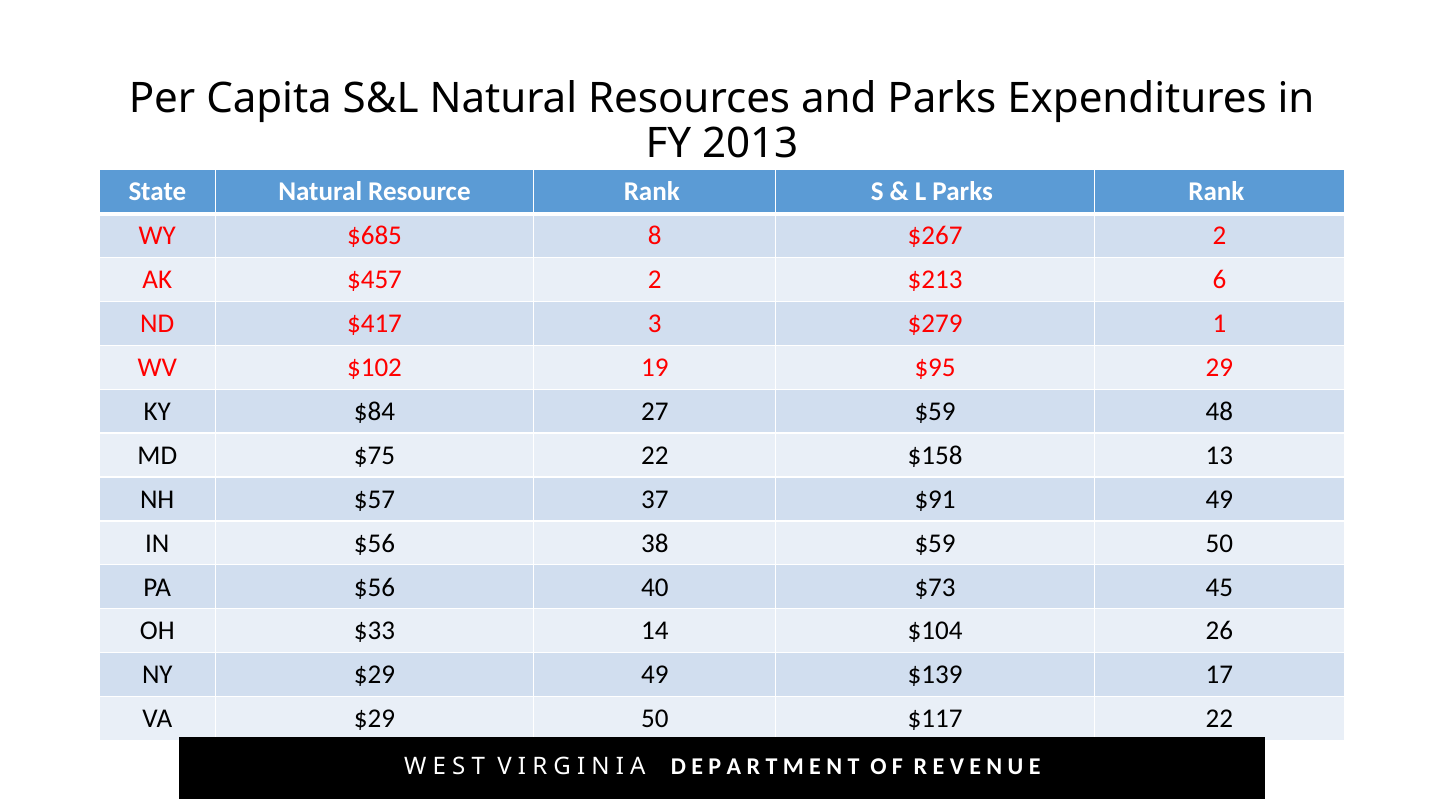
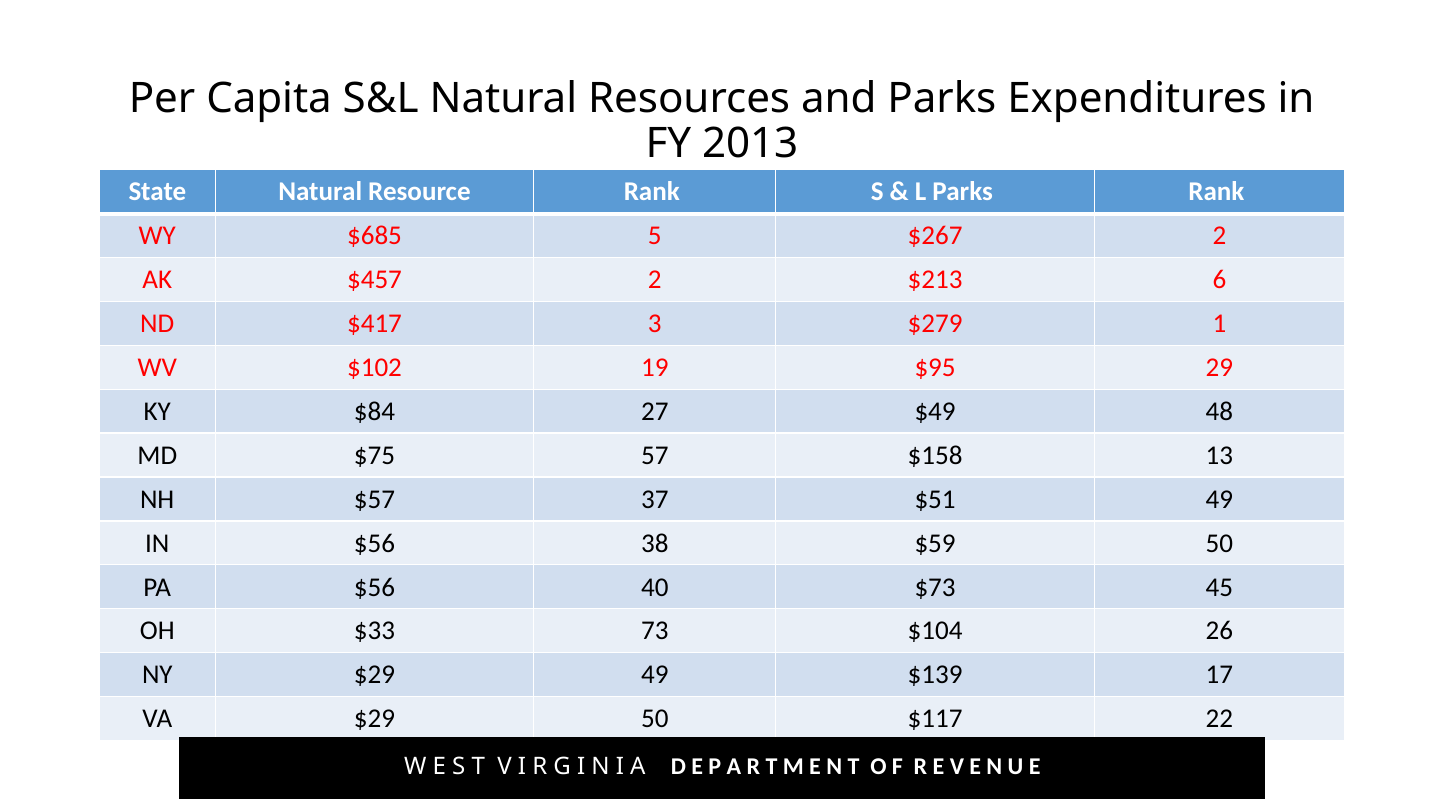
8: 8 -> 5
27 $59: $59 -> $49
$75 22: 22 -> 57
$91: $91 -> $51
14: 14 -> 73
